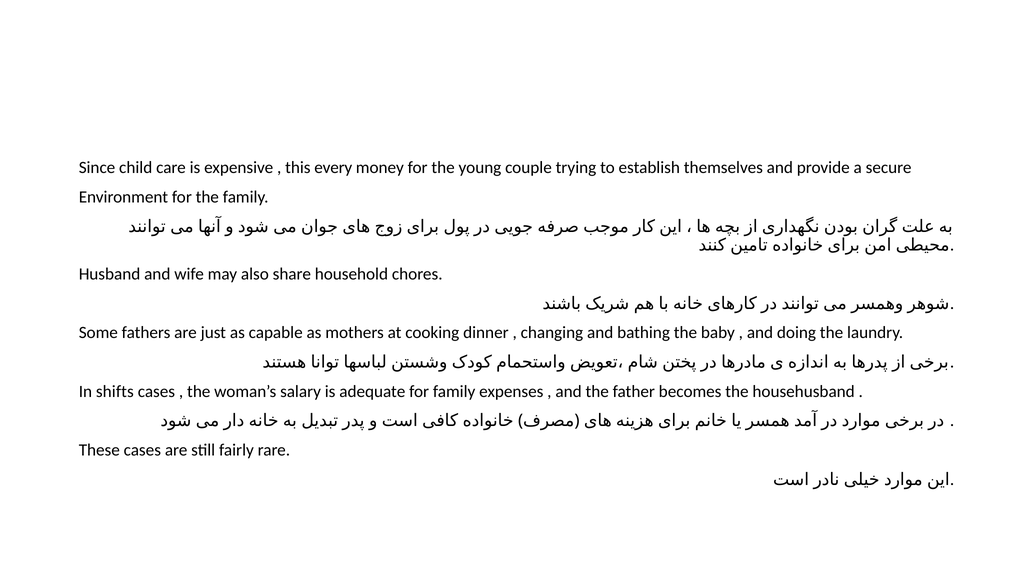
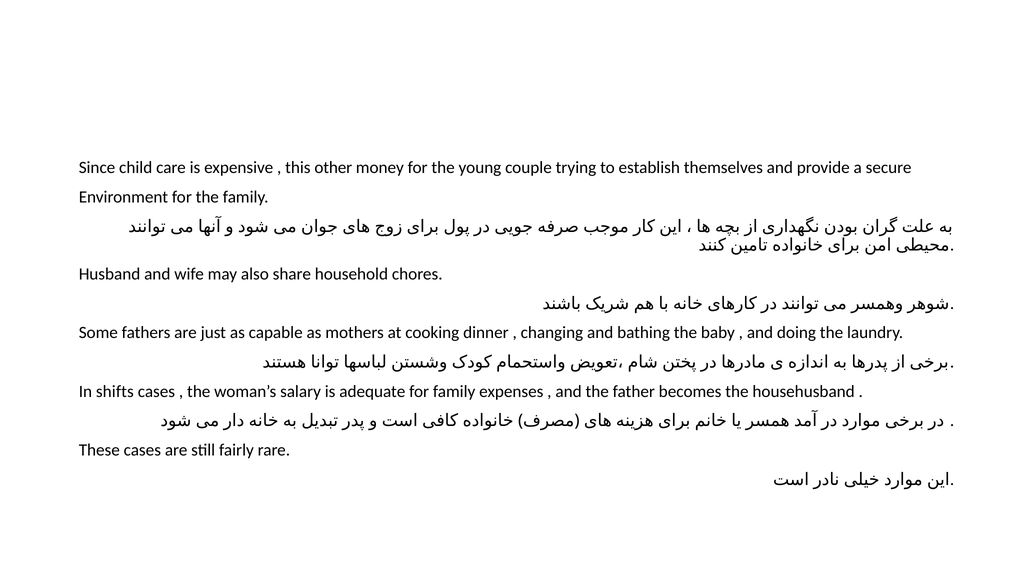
every: every -> other
